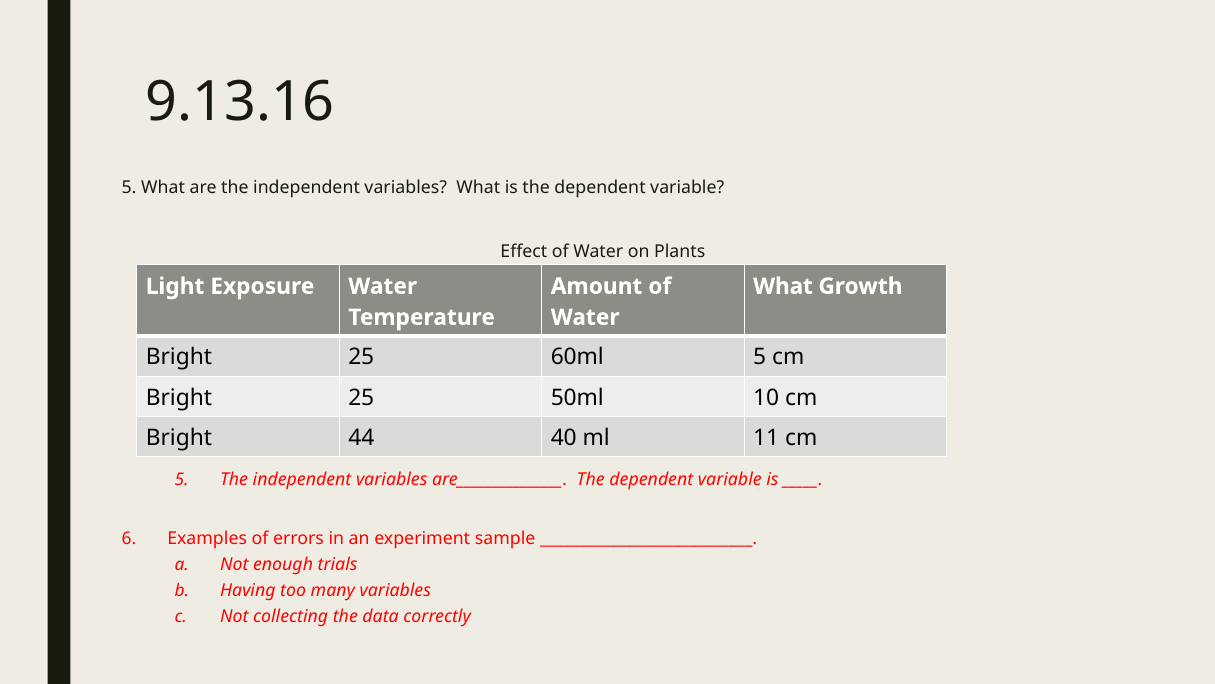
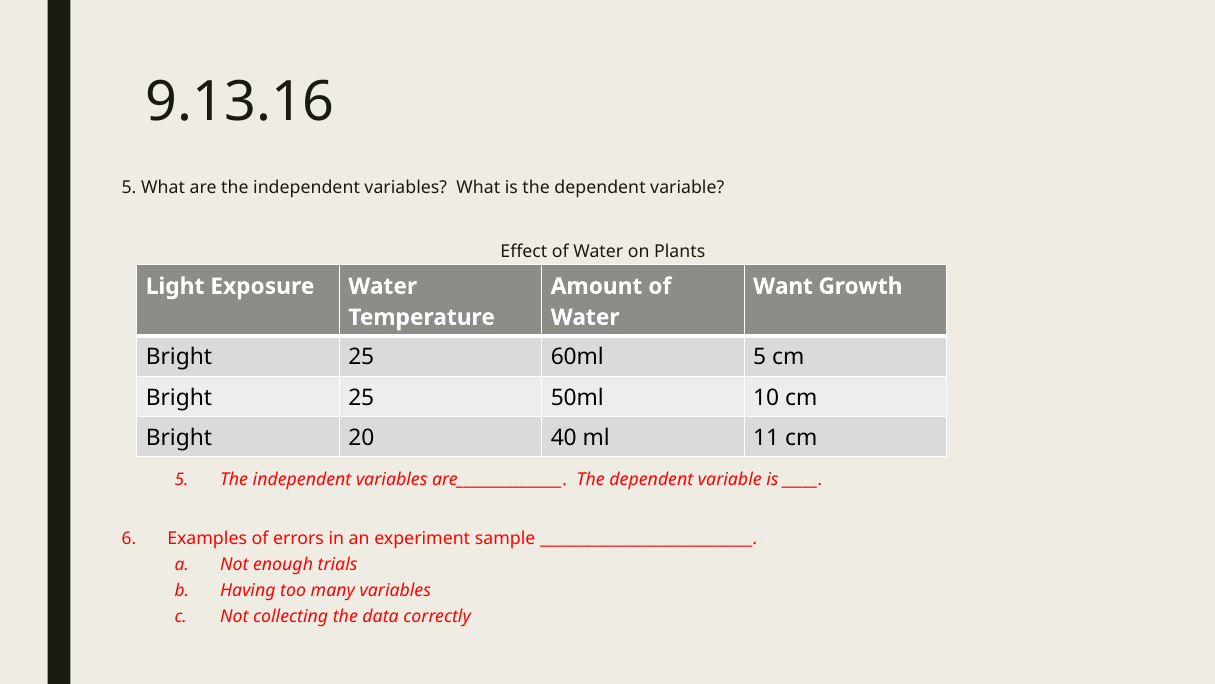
What at (783, 286): What -> Want
44: 44 -> 20
